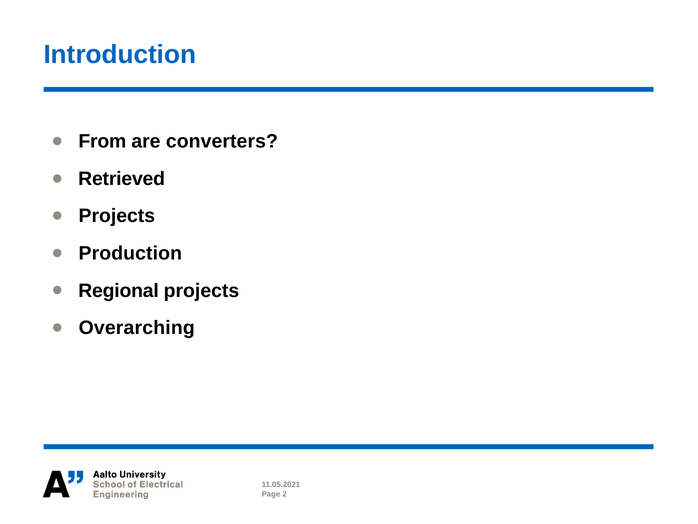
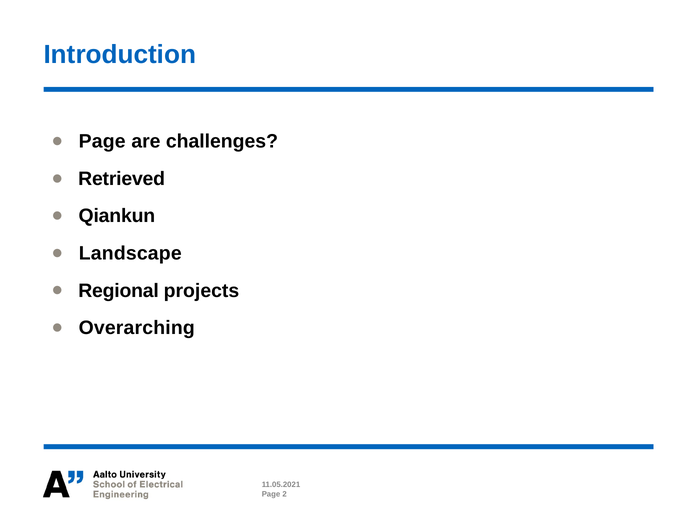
From at (102, 141): From -> Page
converters: converters -> challenges
Projects at (117, 216): Projects -> Qiankun
Production: Production -> Landscape
